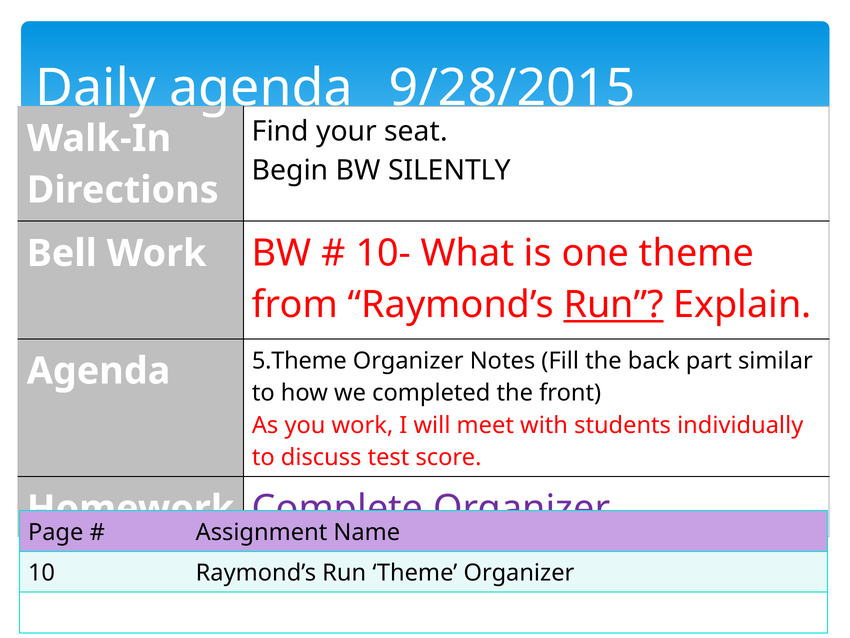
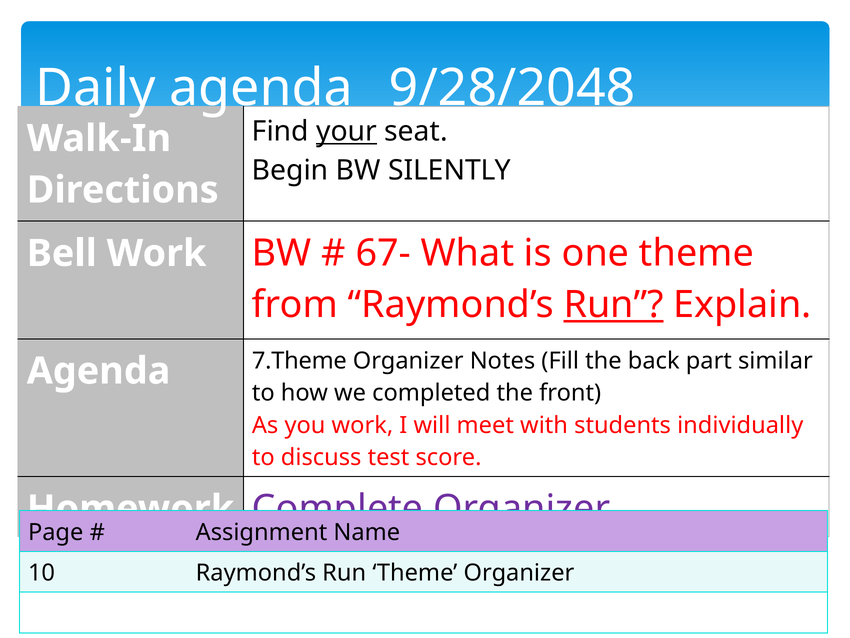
9/28/2015: 9/28/2015 -> 9/28/2048
your underline: none -> present
10-: 10- -> 67-
5.Theme: 5.Theme -> 7.Theme
